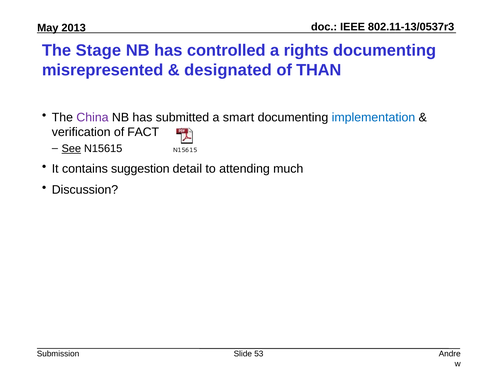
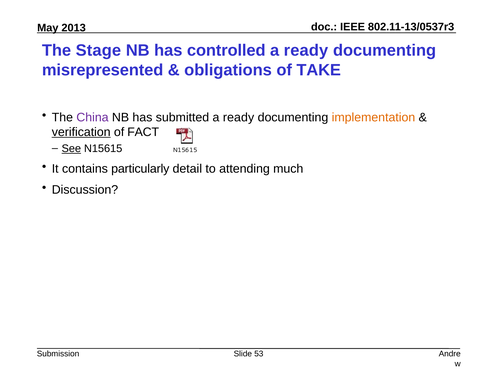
rights at (306, 50): rights -> ready
designated: designated -> obligations
THAN: THAN -> TAKE
submitted a smart: smart -> ready
implementation colour: blue -> orange
verification underline: none -> present
suggestion: suggestion -> particularly
